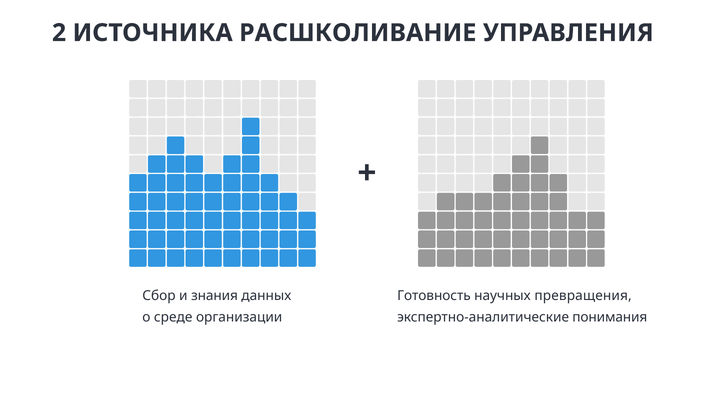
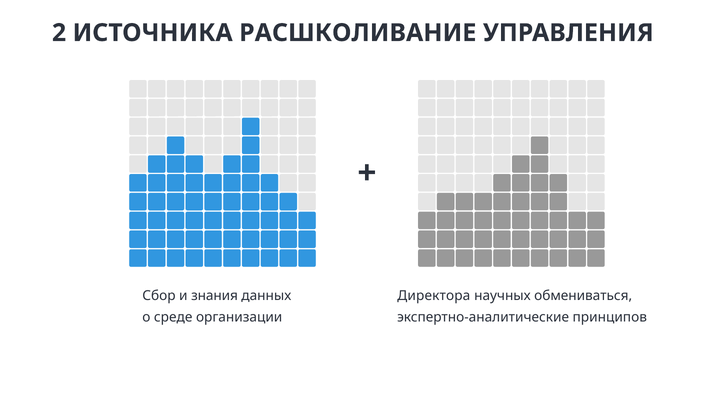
Готовность: Готовность -> Директора
превращения: превращения -> обмениваться
понимания: понимания -> принципов
